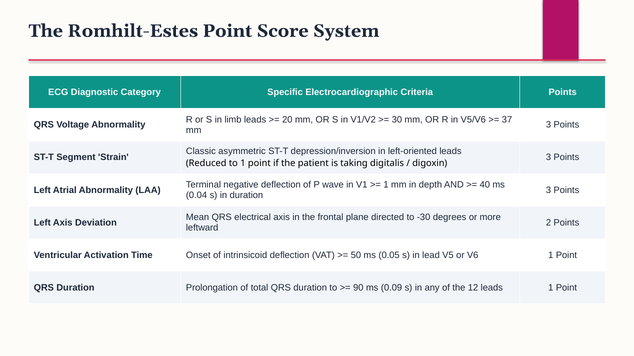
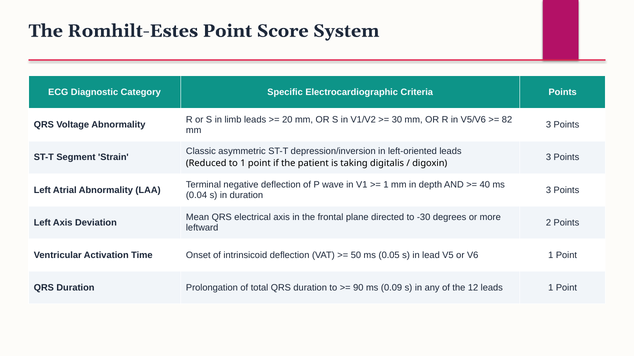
37: 37 -> 82
